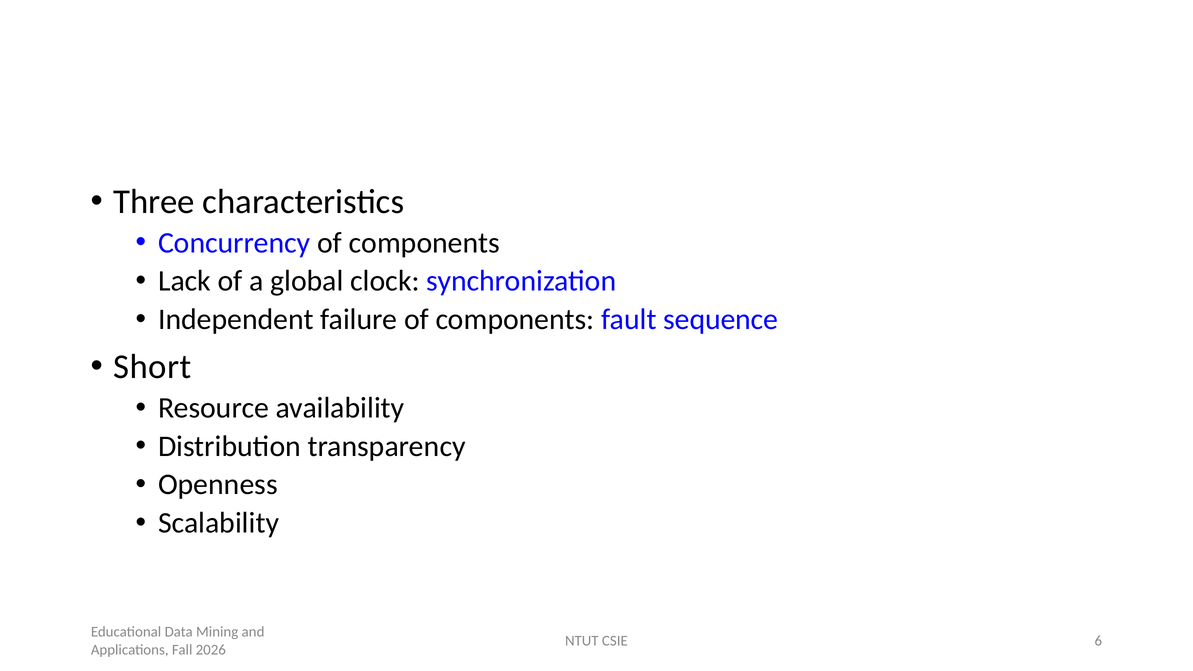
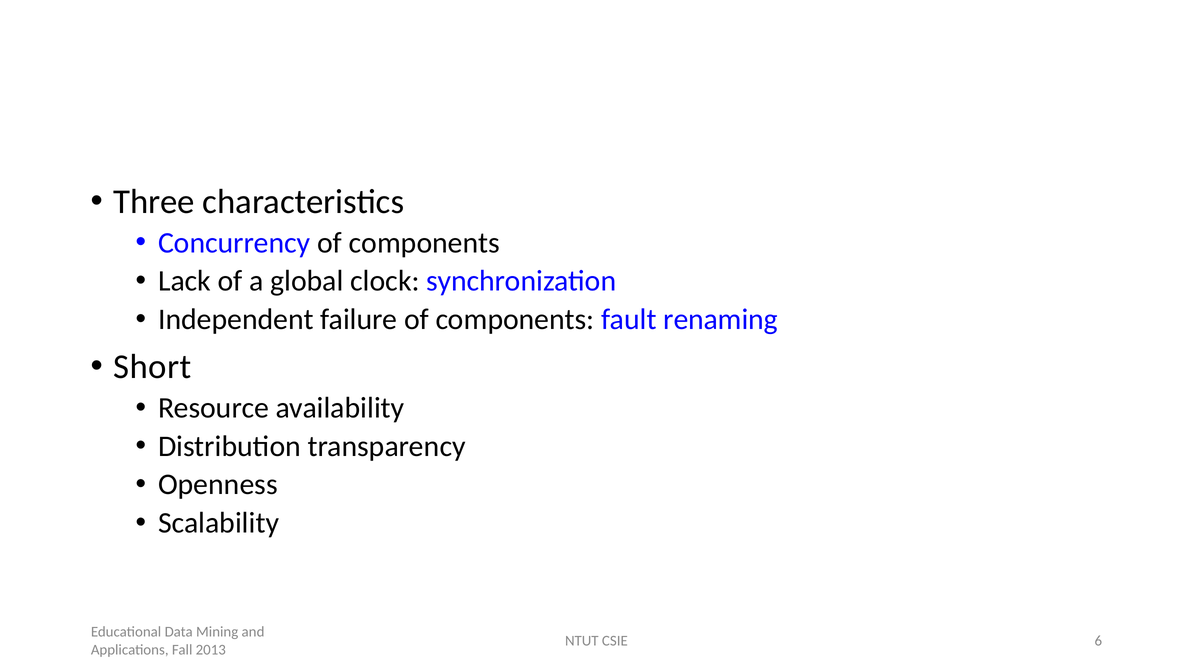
sequence: sequence -> renaming
2026: 2026 -> 2013
